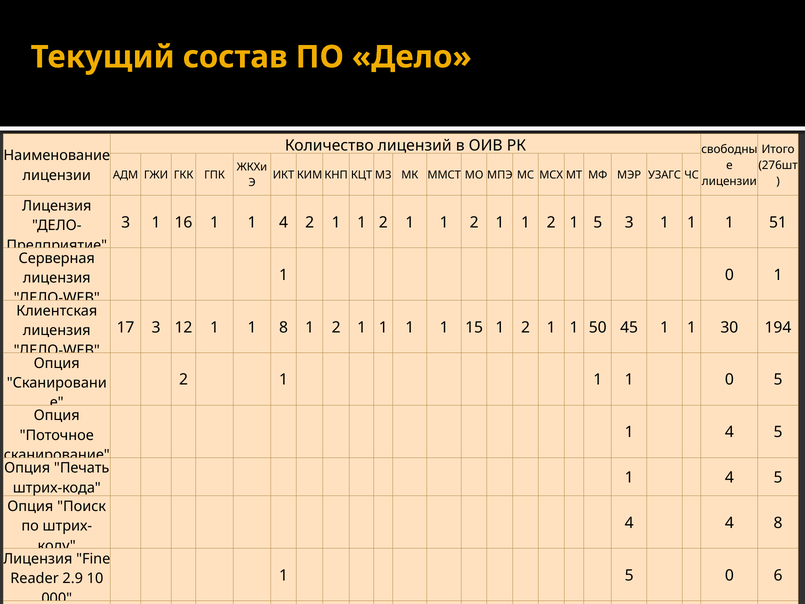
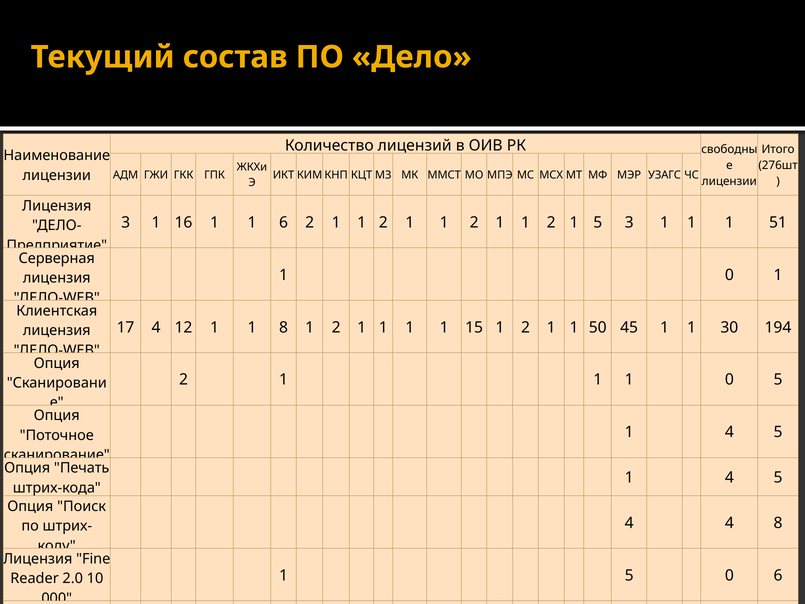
1 1 4: 4 -> 6
17 3: 3 -> 4
2.9: 2.9 -> 2.0
